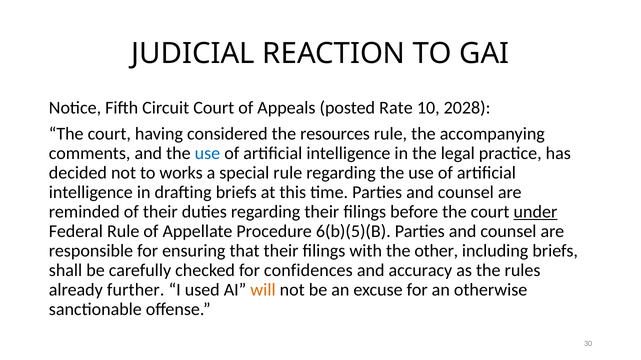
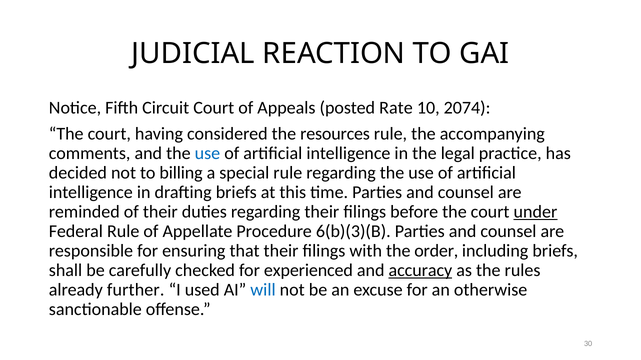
2028: 2028 -> 2074
works: works -> billing
6(b)(5)(B: 6(b)(5)(B -> 6(b)(3)(B
other: other -> order
confidences: confidences -> experienced
accuracy underline: none -> present
will colour: orange -> blue
